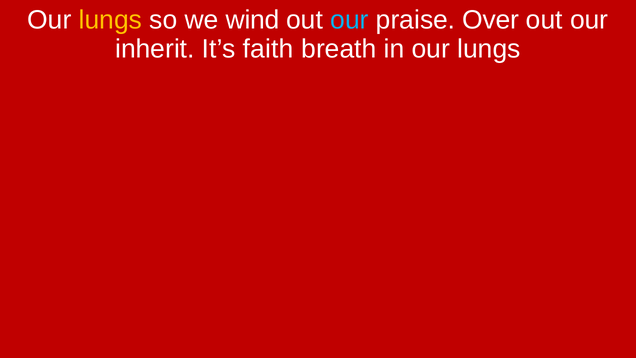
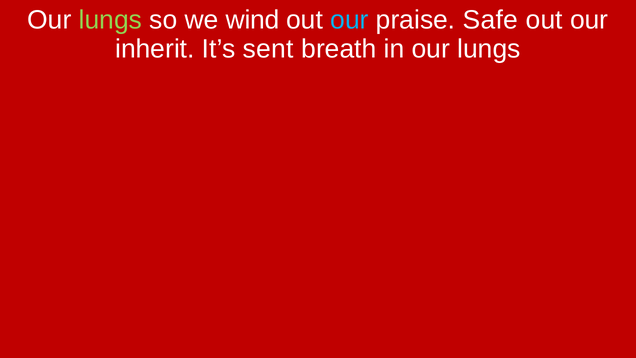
lungs at (110, 20) colour: yellow -> light green
Over: Over -> Safe
faith: faith -> sent
